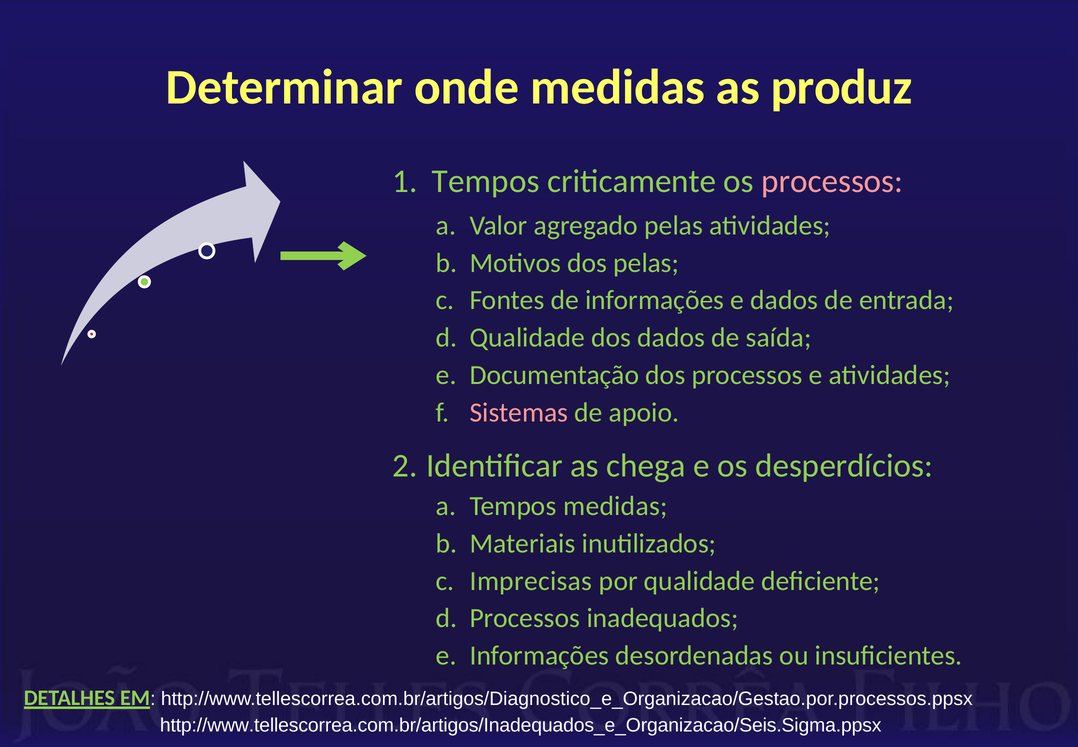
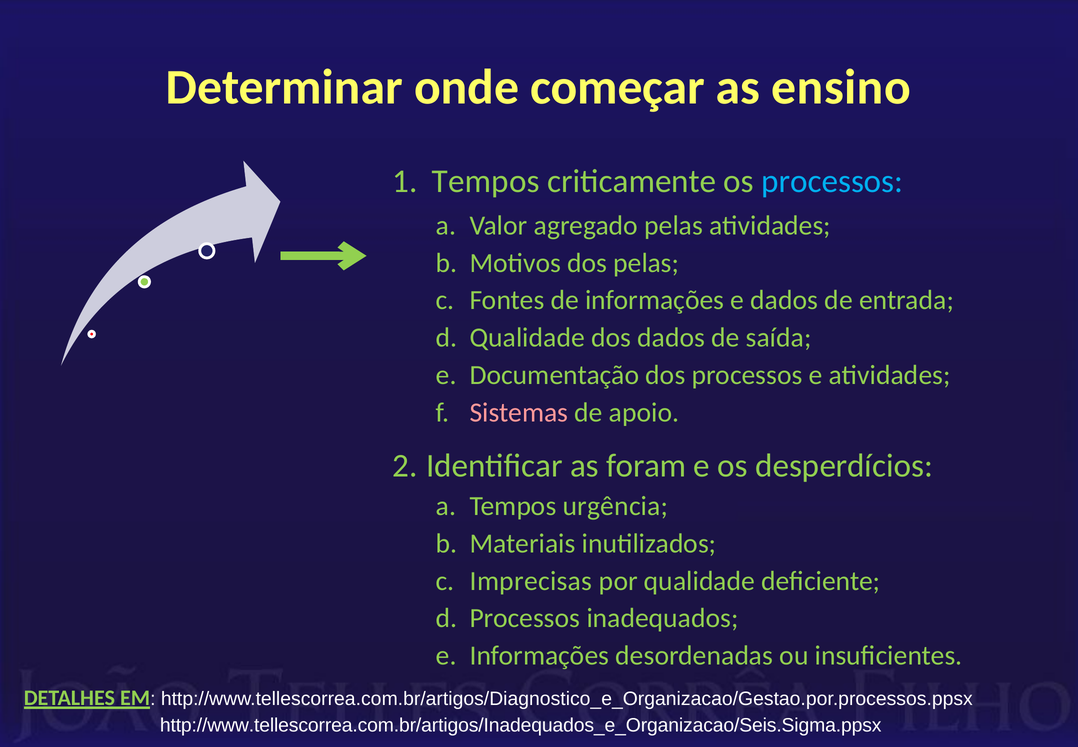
onde medidas: medidas -> começar
produz: produz -> ensino
processos at (832, 181) colour: pink -> light blue
chega: chega -> foram
Tempos medidas: medidas -> urgência
